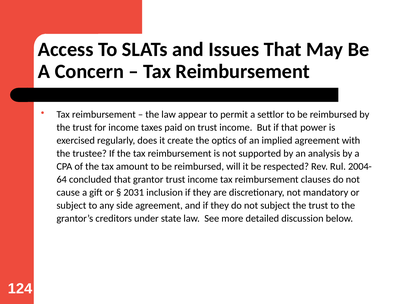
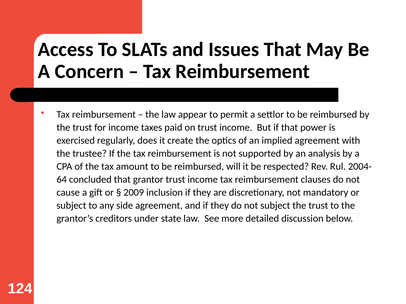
2031: 2031 -> 2009
